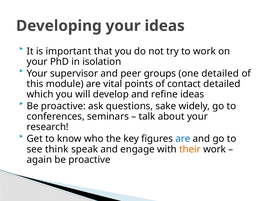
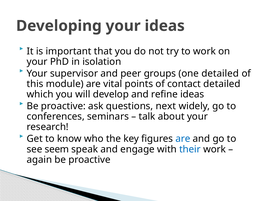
sake: sake -> next
think: think -> seem
their colour: orange -> blue
